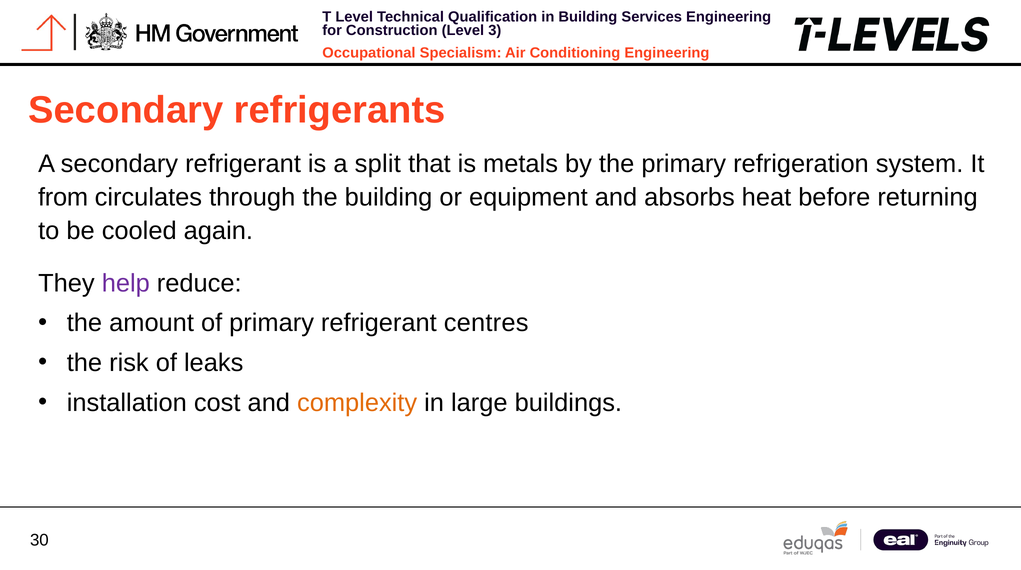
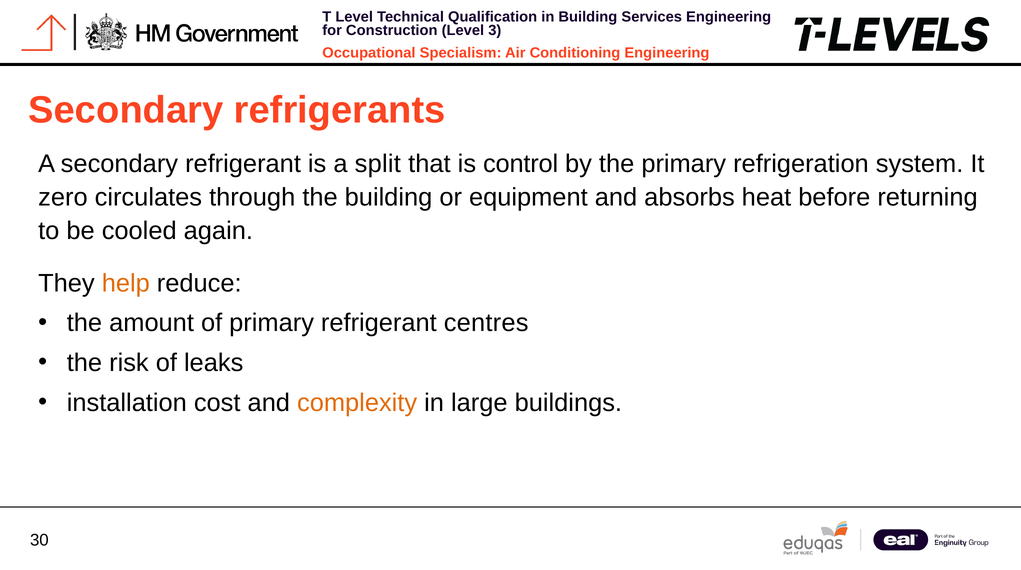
metals: metals -> control
from: from -> zero
help colour: purple -> orange
